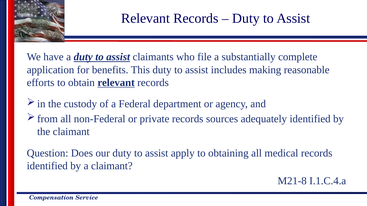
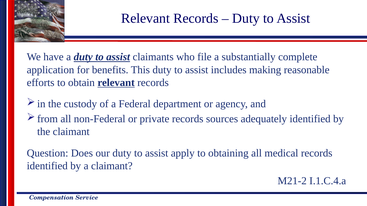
M21-8: M21-8 -> M21-2
